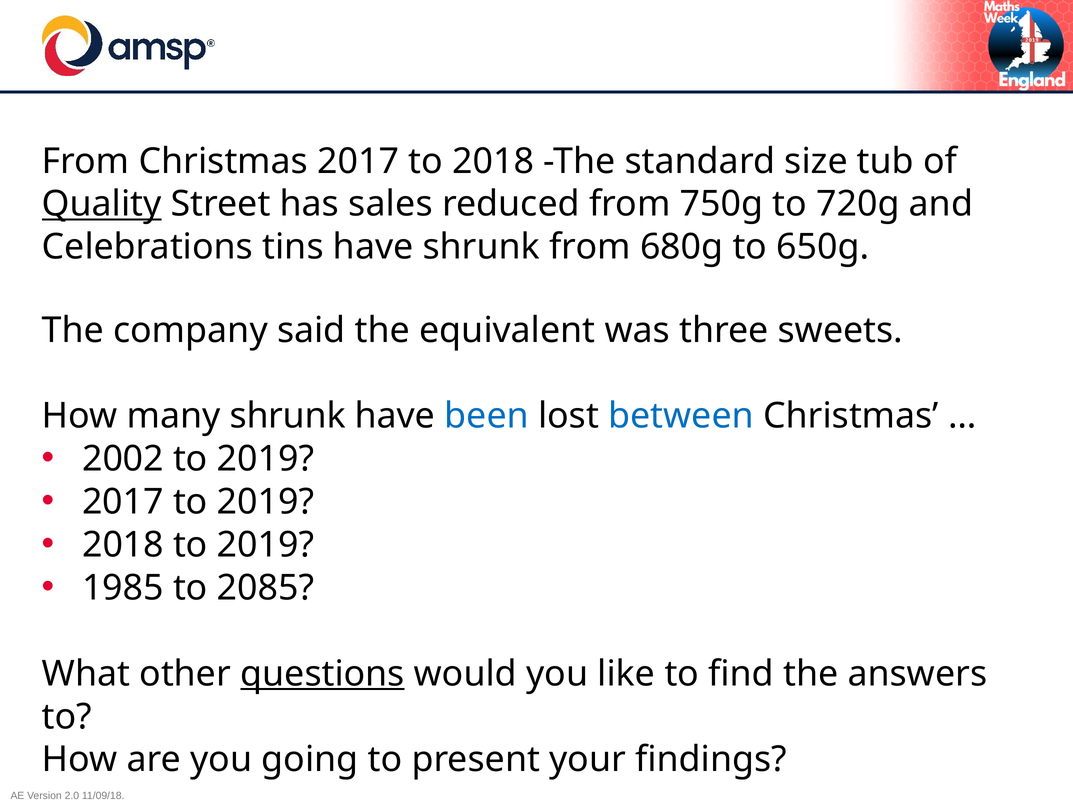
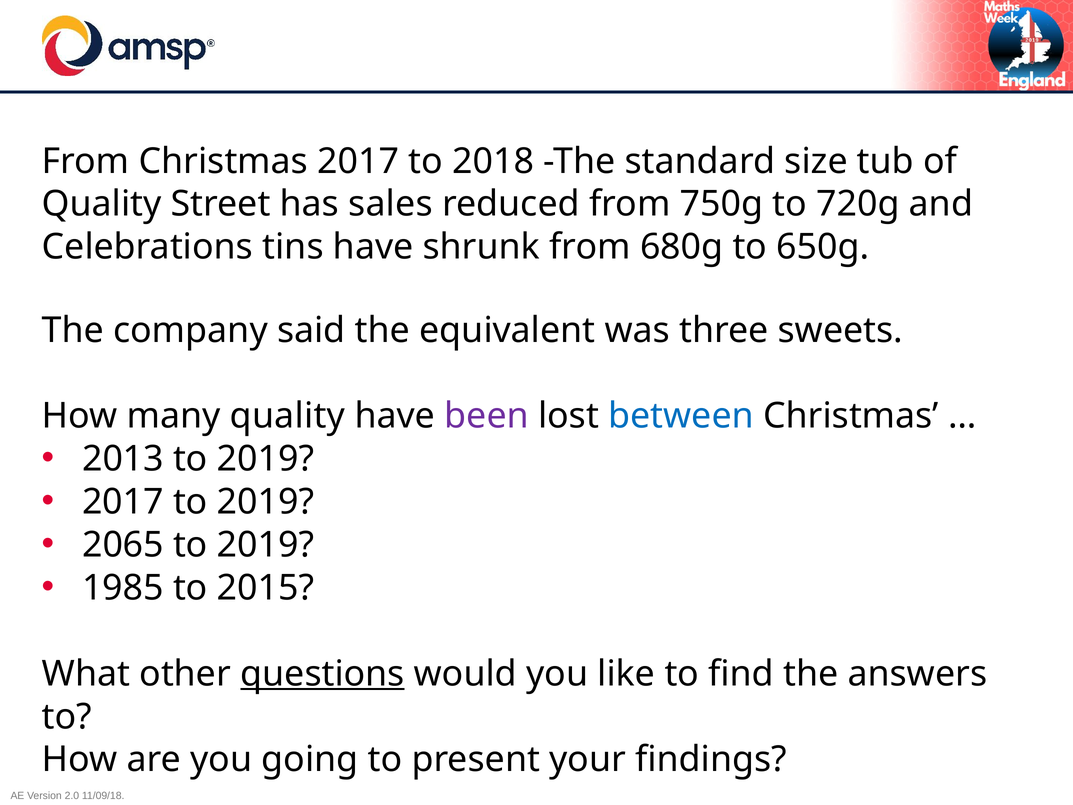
Quality at (102, 204) underline: present -> none
many shrunk: shrunk -> quality
been colour: blue -> purple
2002: 2002 -> 2013
2018 at (123, 545): 2018 -> 2065
2085: 2085 -> 2015
